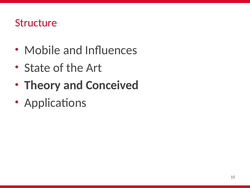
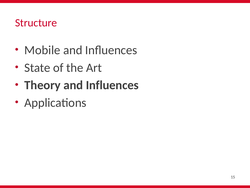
Theory and Conceived: Conceived -> Influences
